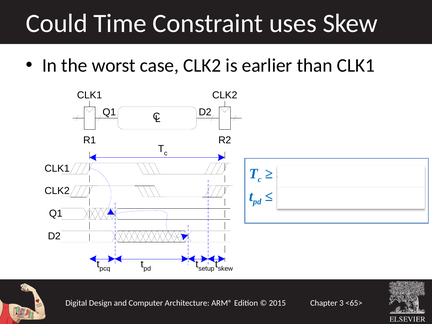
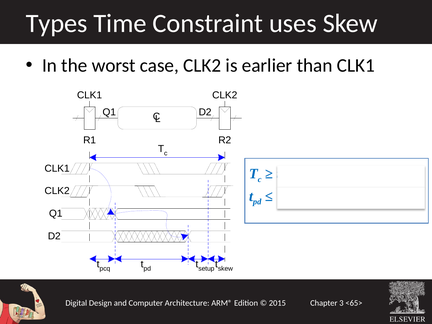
Could: Could -> Types
